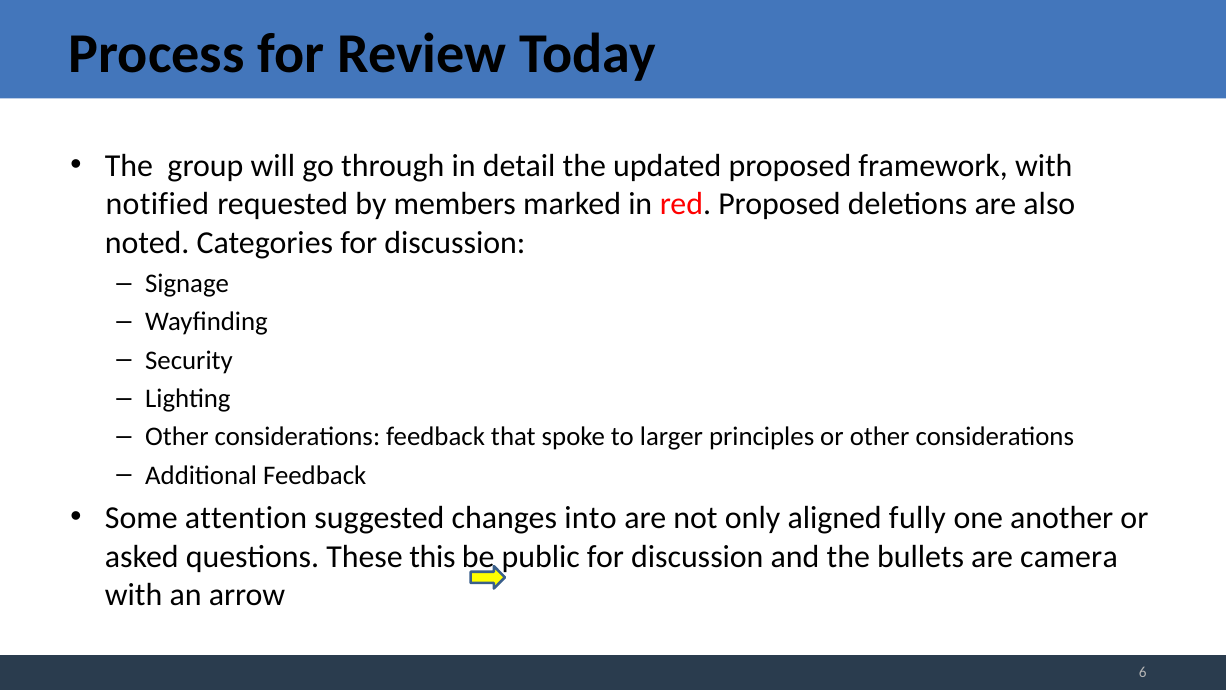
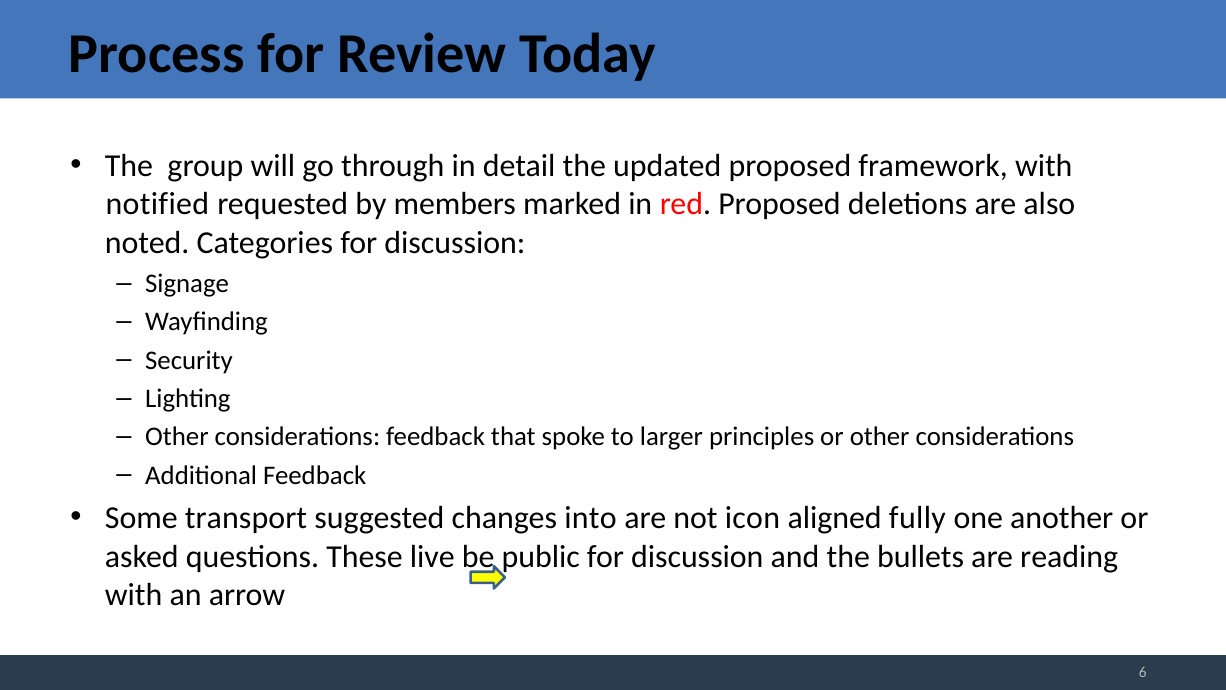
attention: attention -> transport
only: only -> icon
this: this -> live
camera: camera -> reading
